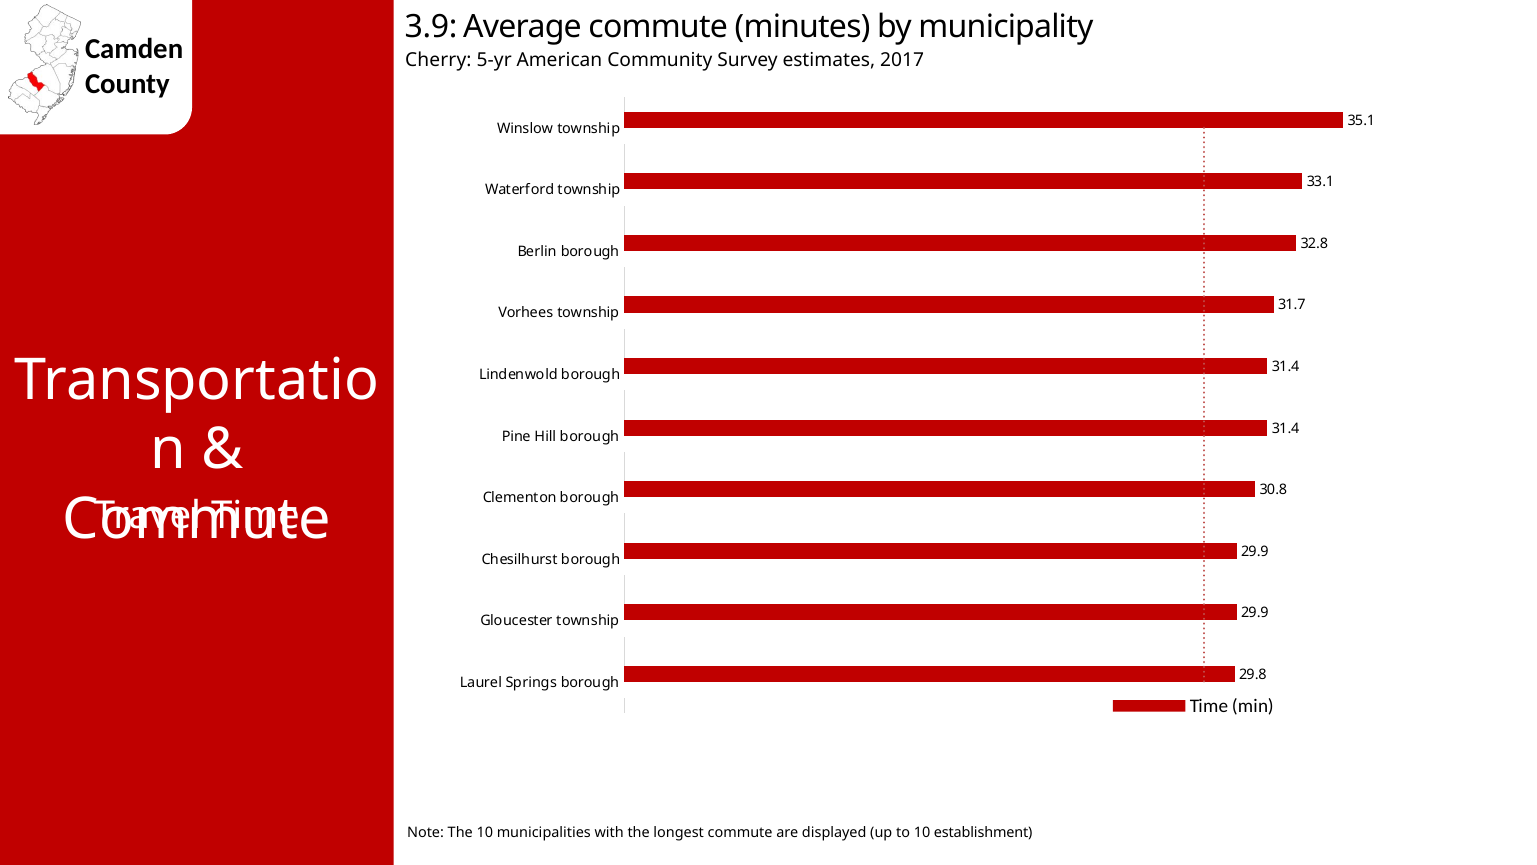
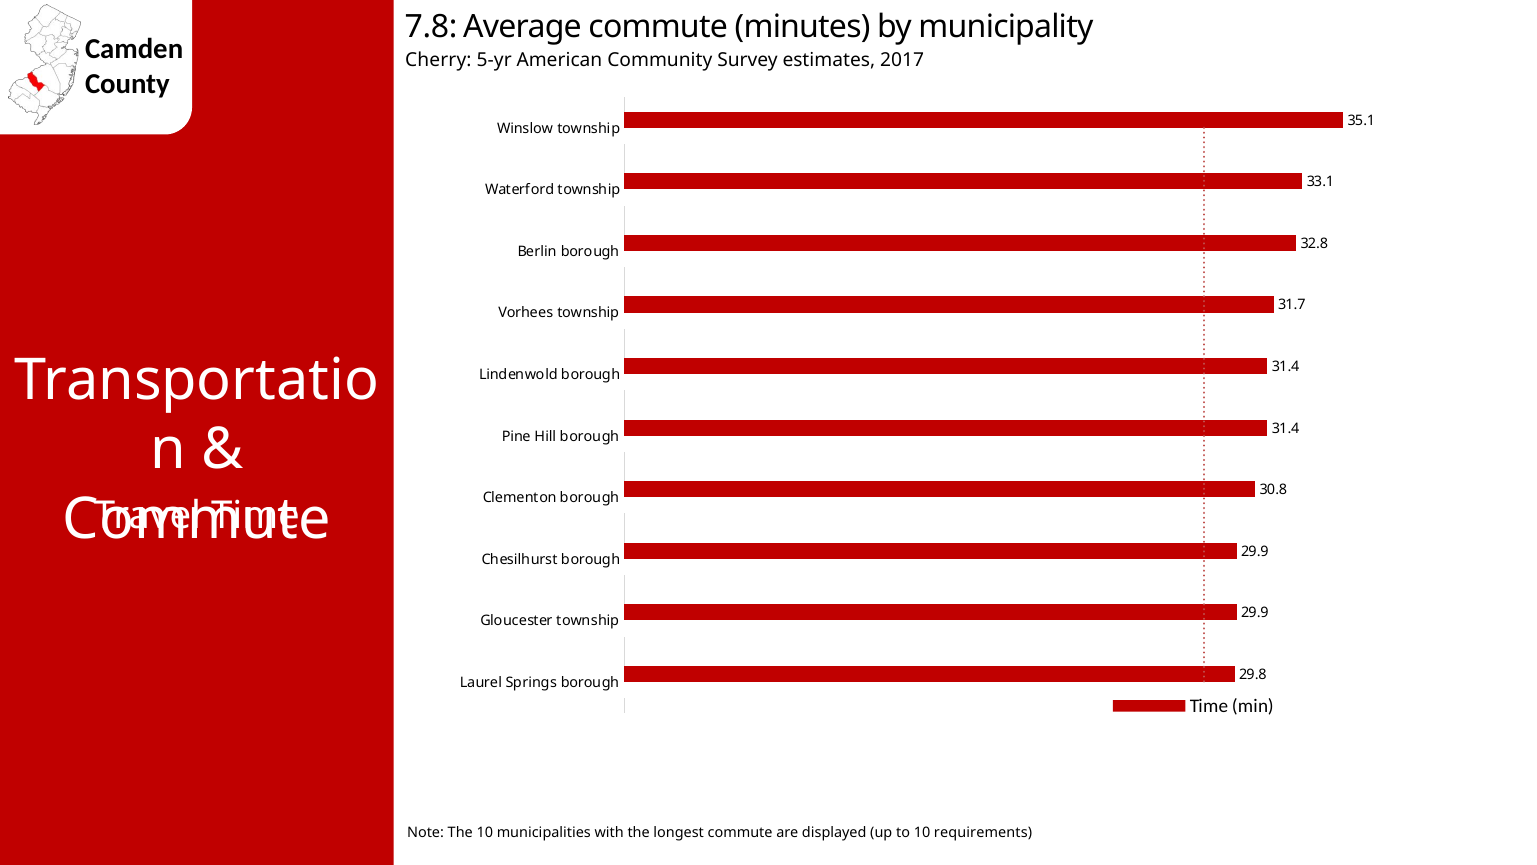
3.9: 3.9 -> 7.8
establishment: establishment -> requirements
